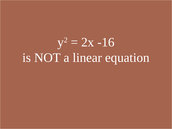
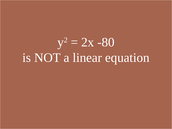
-16: -16 -> -80
